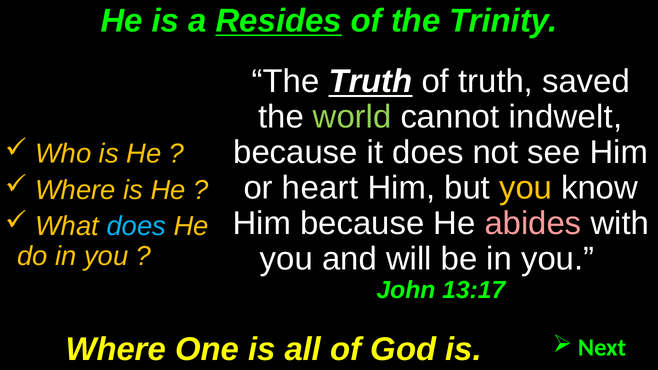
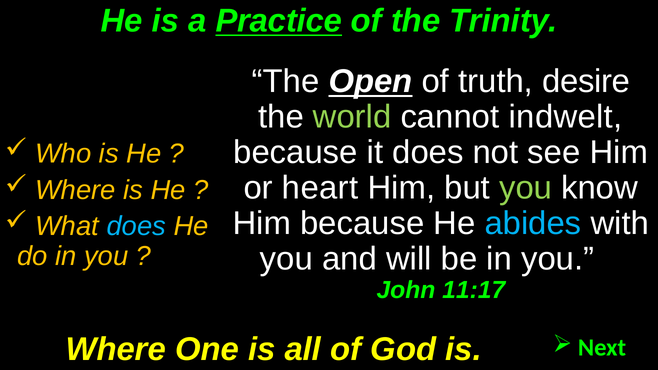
Resides: Resides -> Practice
The Truth: Truth -> Open
saved: saved -> desire
you at (526, 188) colour: yellow -> light green
abides colour: pink -> light blue
13:17: 13:17 -> 11:17
